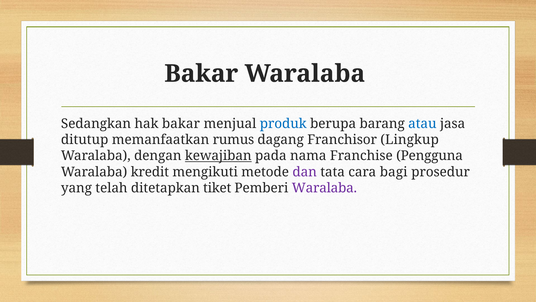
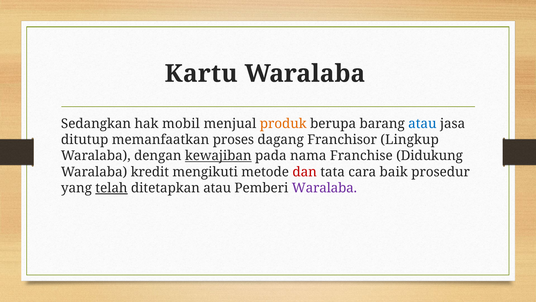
Bakar at (201, 74): Bakar -> Kartu
hak bakar: bakar -> mobil
produk colour: blue -> orange
rumus: rumus -> proses
Pengguna: Pengguna -> Didukung
dan colour: purple -> red
bagi: bagi -> baik
telah underline: none -> present
ditetapkan tiket: tiket -> atau
